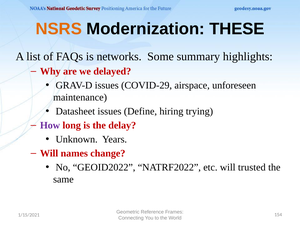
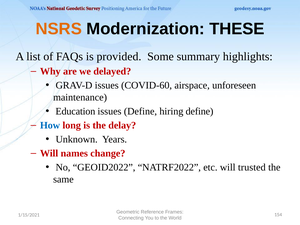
networks: networks -> provided
COVID-29: COVID-29 -> COVID-60
Datasheet: Datasheet -> Education
hiring trying: trying -> define
How colour: purple -> blue
